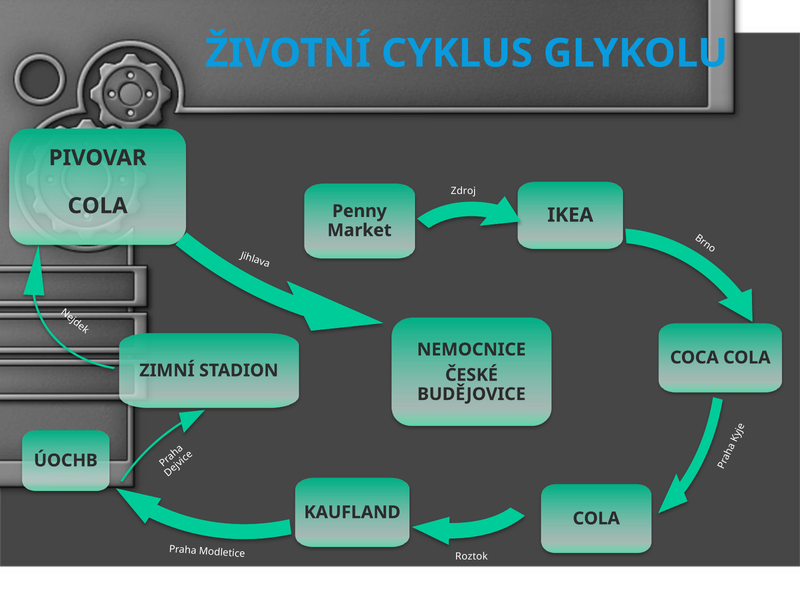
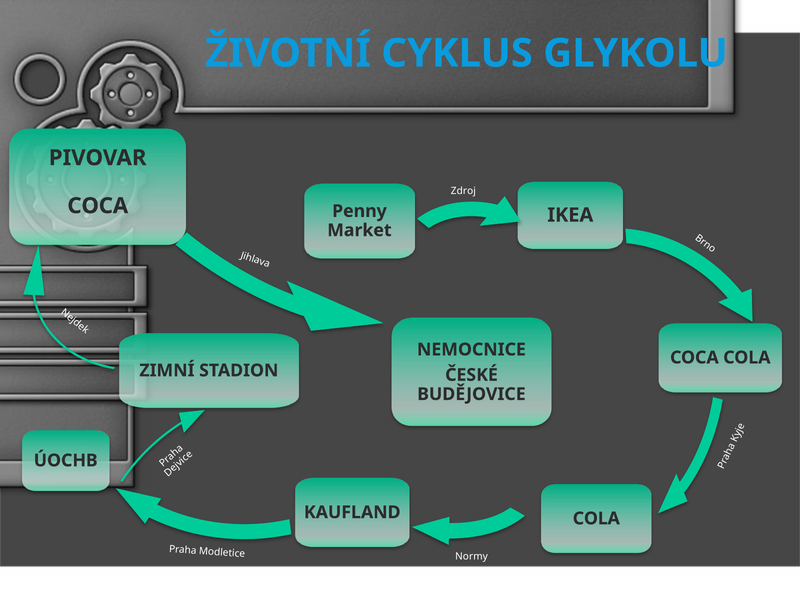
COLA at (98, 206): COLA -> COCA
Roztok: Roztok -> Normy
